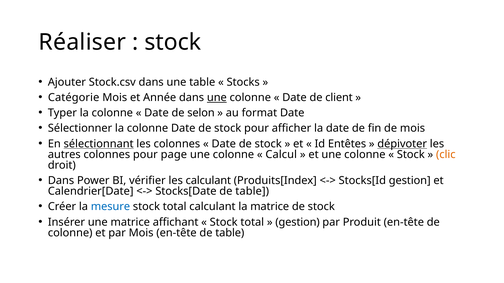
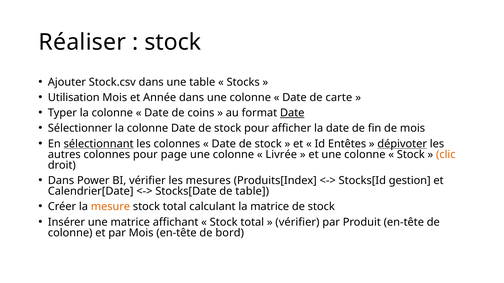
Catégorie: Catégorie -> Utilisation
une at (217, 98) underline: present -> none
client: client -> carte
selon: selon -> coins
Date at (292, 113) underline: none -> present
Calcul: Calcul -> Livrée
les calculant: calculant -> mesures
mesure colour: blue -> orange
gestion at (298, 222): gestion -> vérifier
en-tête de table: table -> bord
